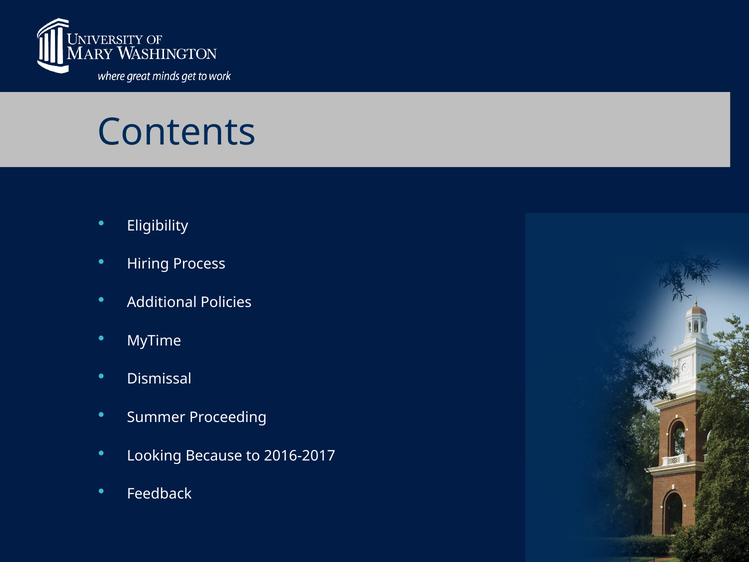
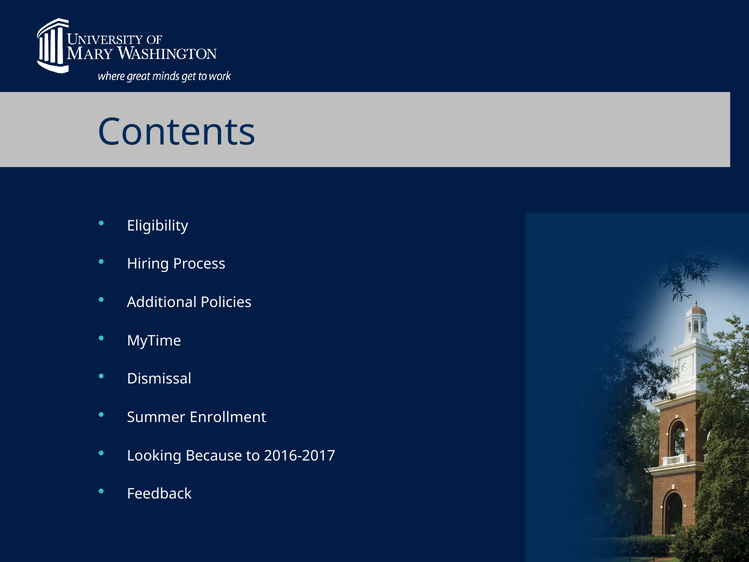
Proceeding: Proceeding -> Enrollment
